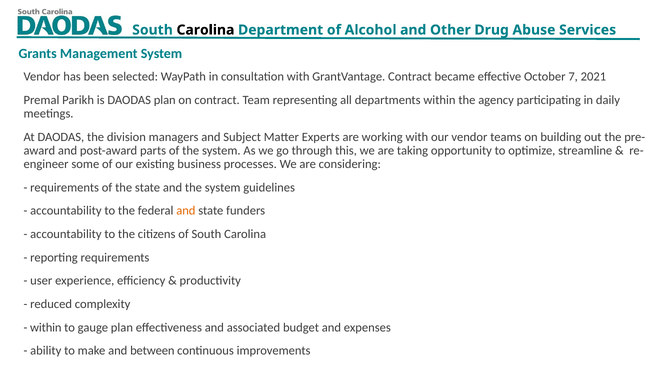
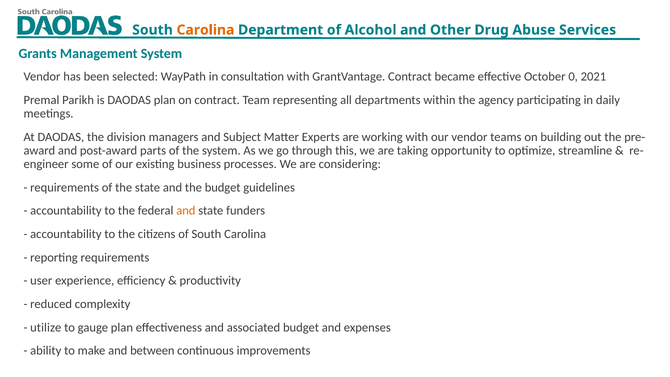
Carolina at (205, 30) colour: black -> orange
7: 7 -> 0
and the system: system -> budget
within at (46, 327): within -> utilize
